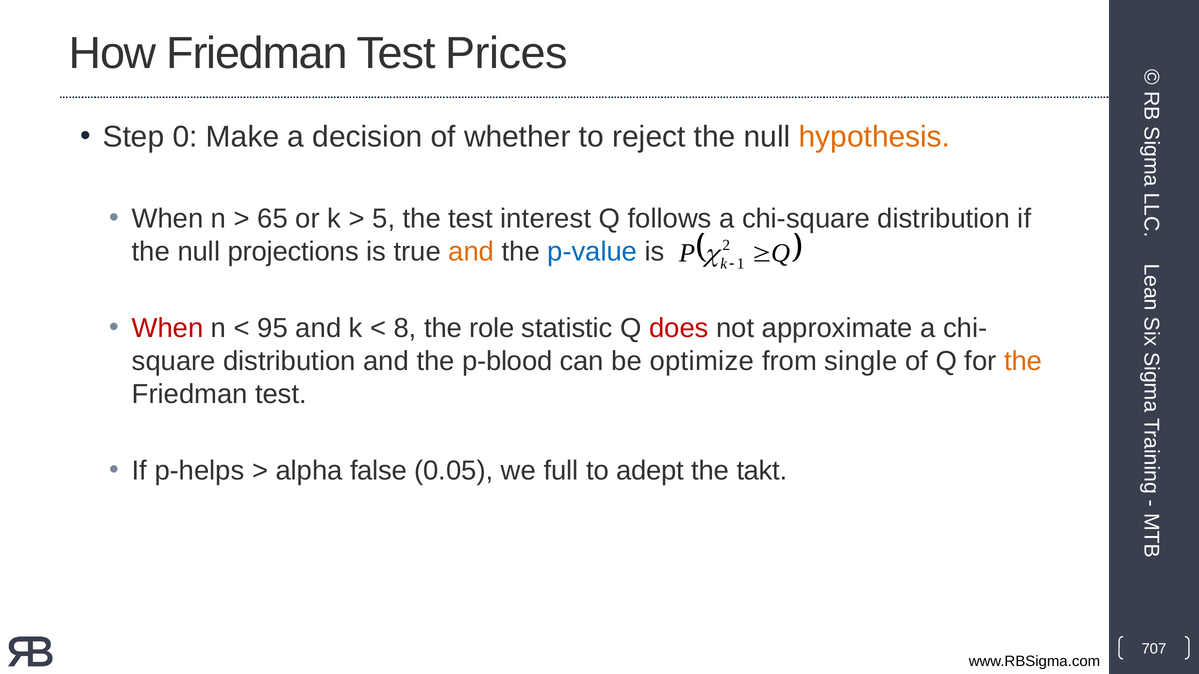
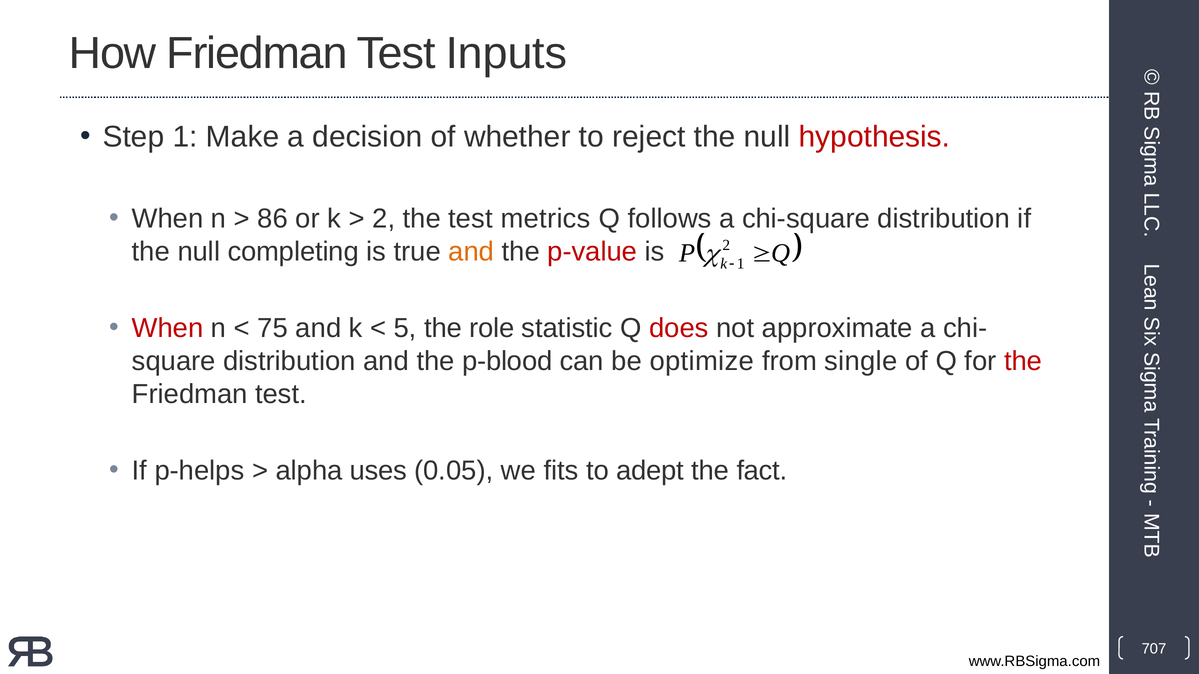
Prices: Prices -> Inputs
Step 0: 0 -> 1
hypothesis colour: orange -> red
65: 65 -> 86
5 at (384, 219): 5 -> 2
interest: interest -> metrics
projections: projections -> completing
p-value colour: blue -> red
95: 95 -> 75
8: 8 -> 5
the at (1023, 361) colour: orange -> red
false: false -> uses
full: full -> fits
takt: takt -> fact
